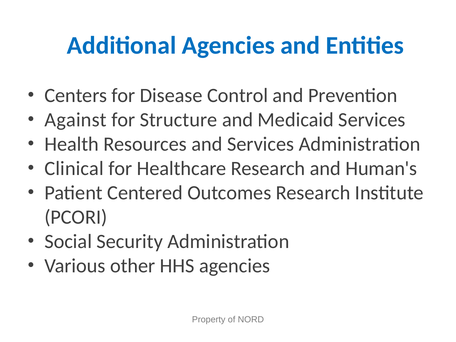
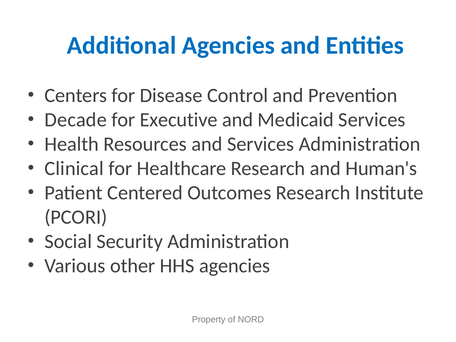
Against: Against -> Decade
Structure: Structure -> Executive
